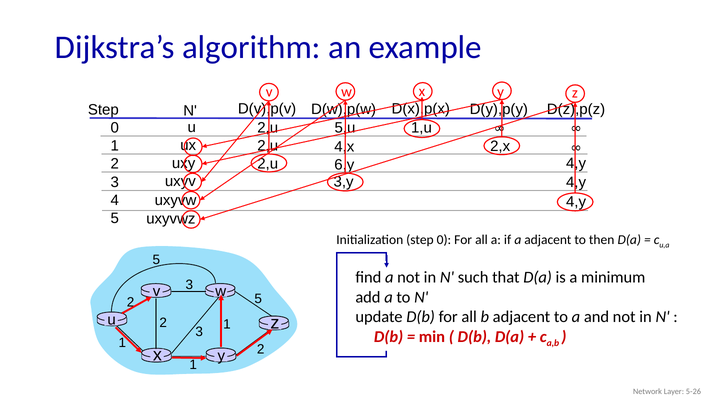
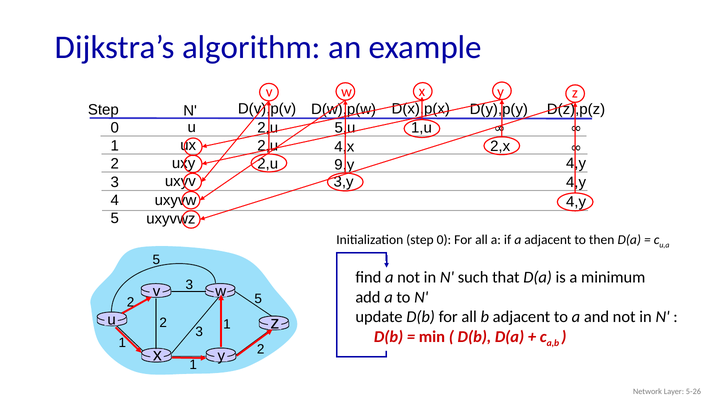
6,y: 6,y -> 9,y
